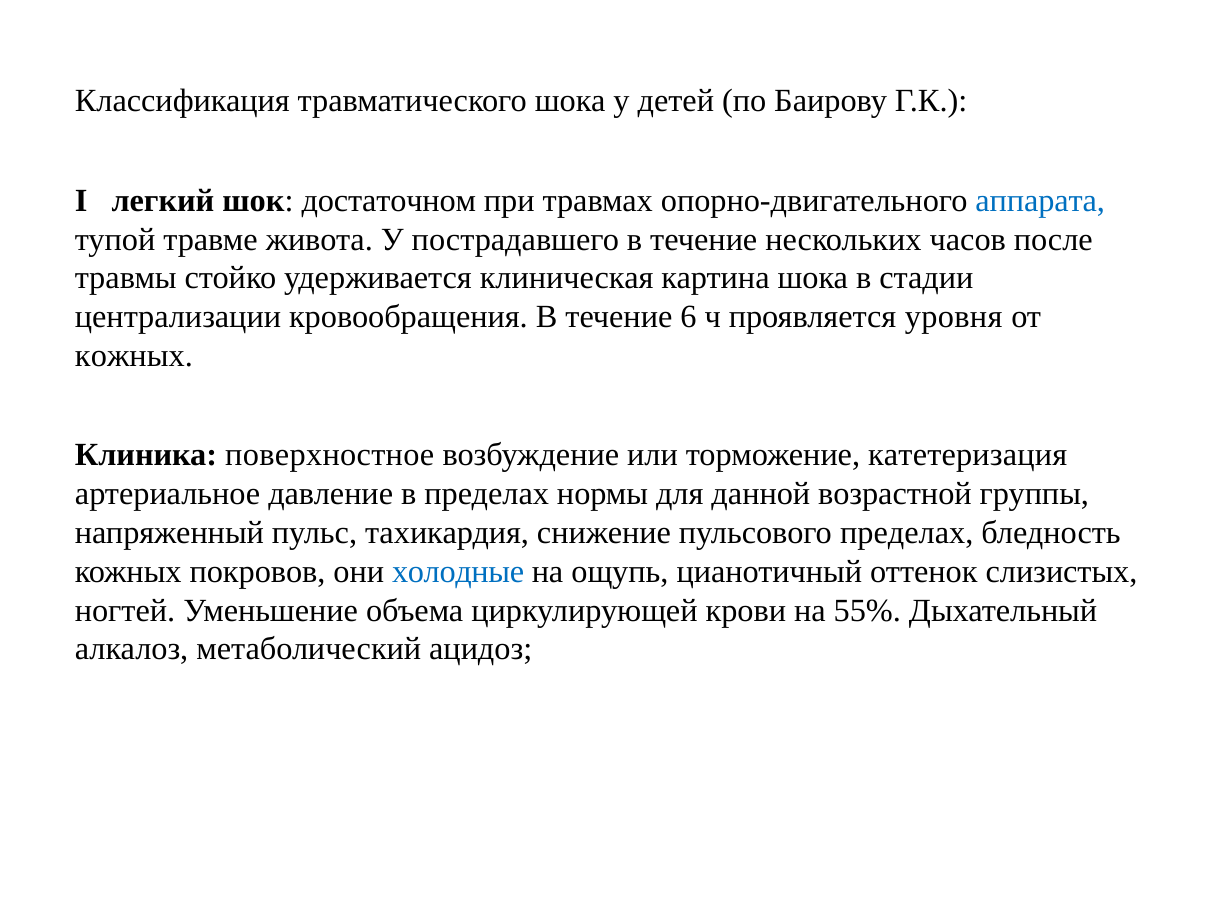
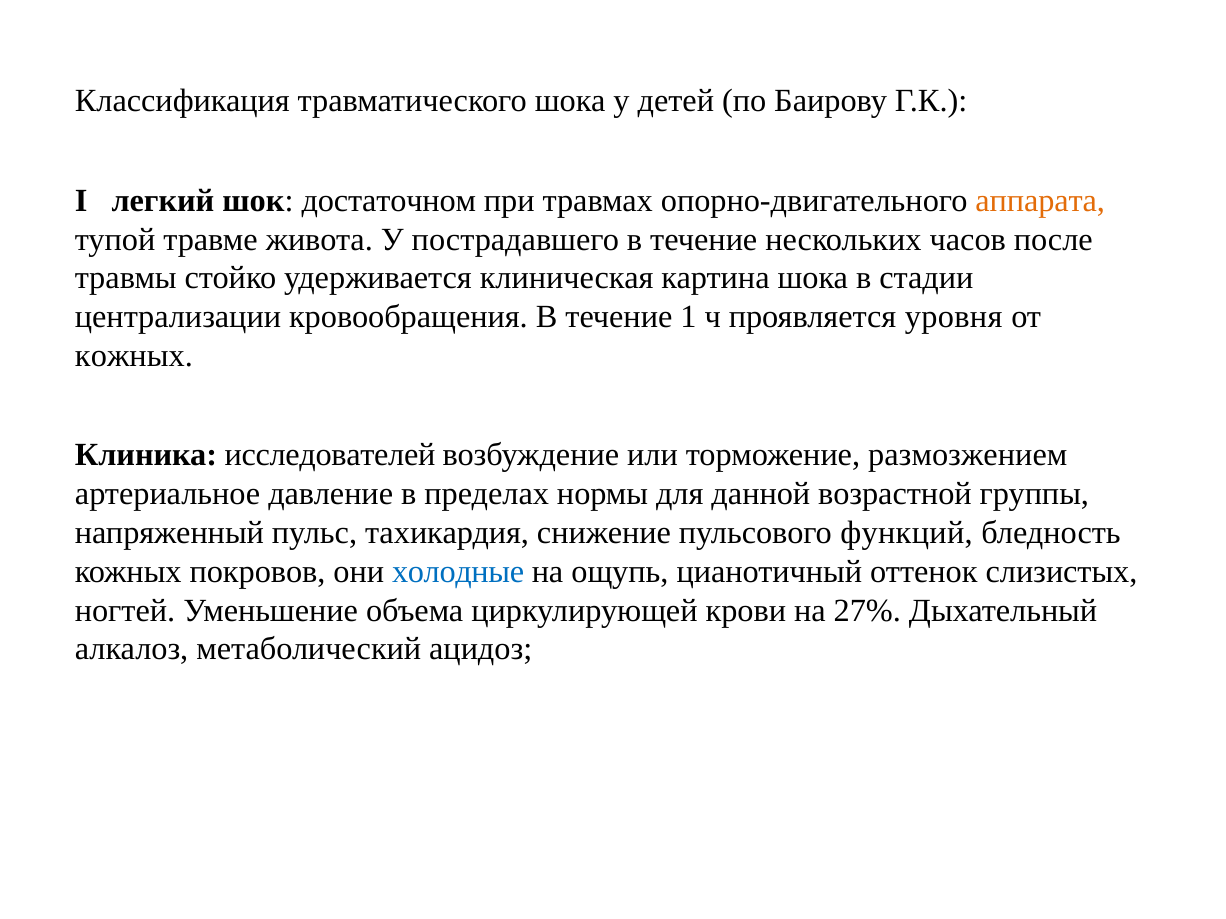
аппарата colour: blue -> orange
6: 6 -> 1
поверхностное: поверхностное -> исследователей
катетеризация: катетеризация -> размозжением
пульсового пределах: пределах -> функций
55%: 55% -> 27%
